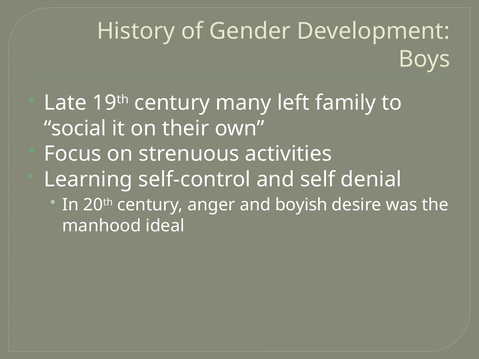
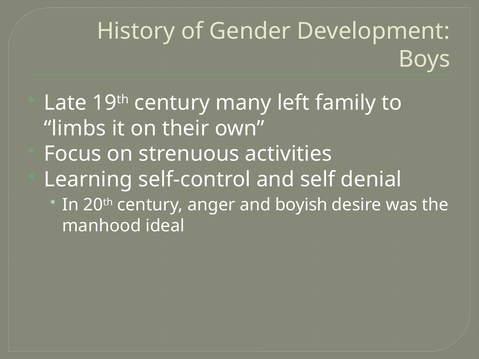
social: social -> limbs
